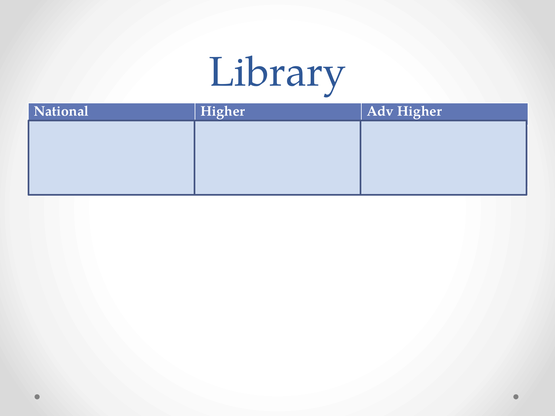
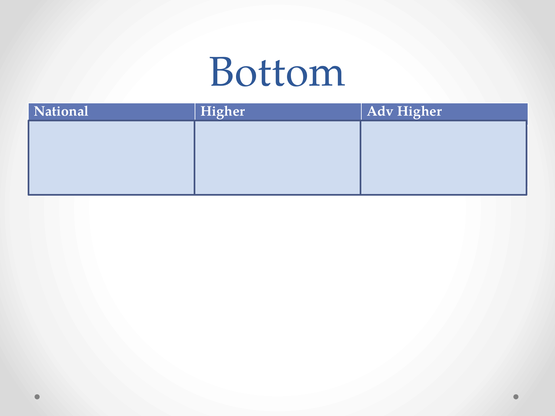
Library: Library -> Bottom
